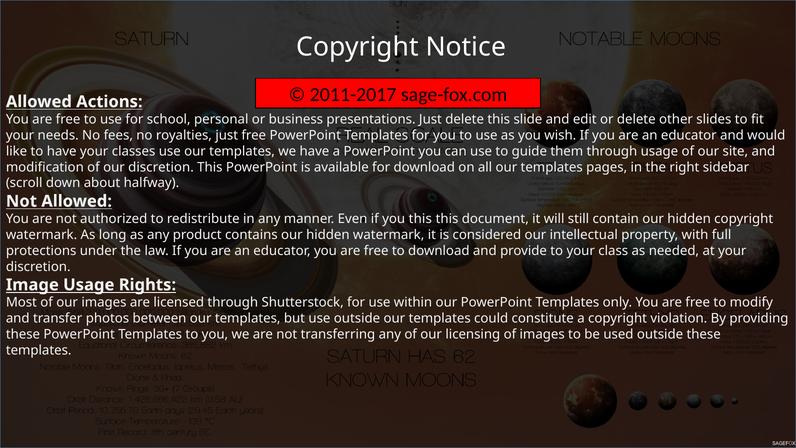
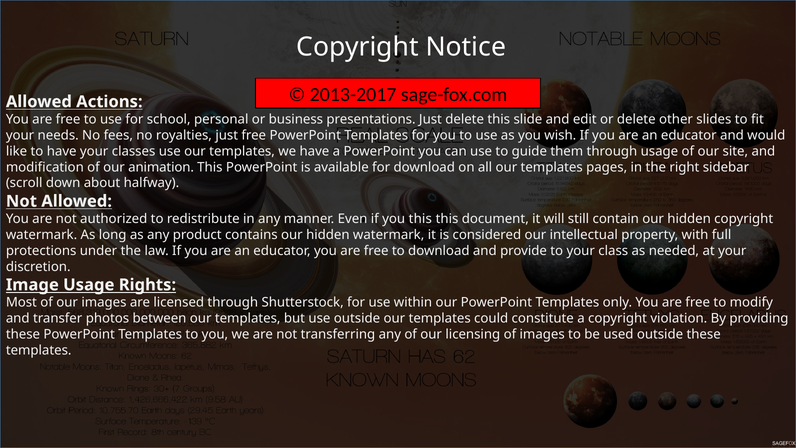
2011-2017: 2011-2017 -> 2013-2017
our discretion: discretion -> animation
